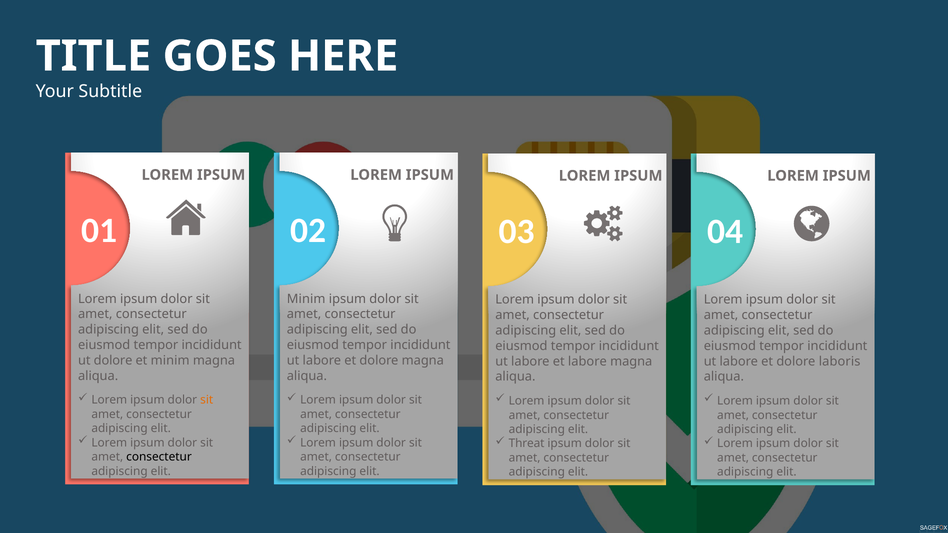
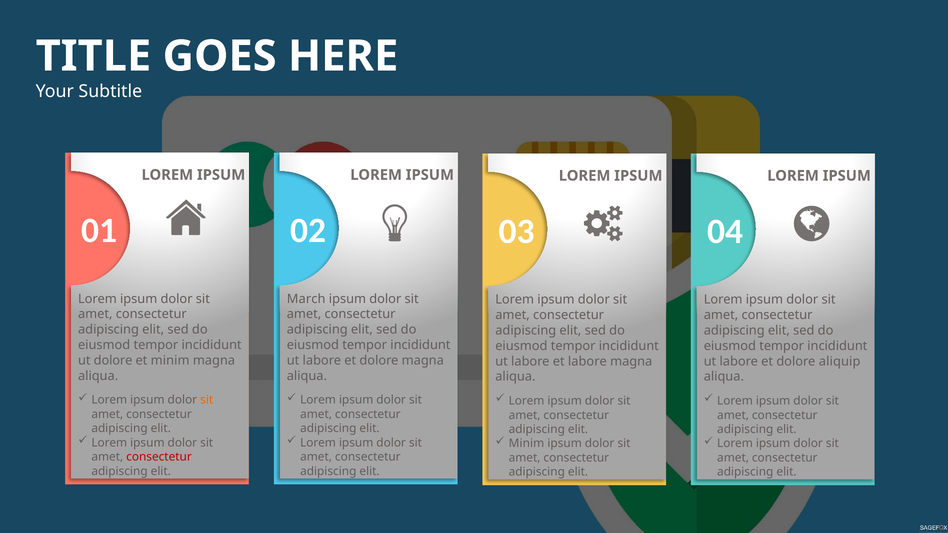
Minim at (306, 299): Minim -> March
laboris: laboris -> aliquip
Threat at (527, 444): Threat -> Minim
consectetur at (159, 457) colour: black -> red
